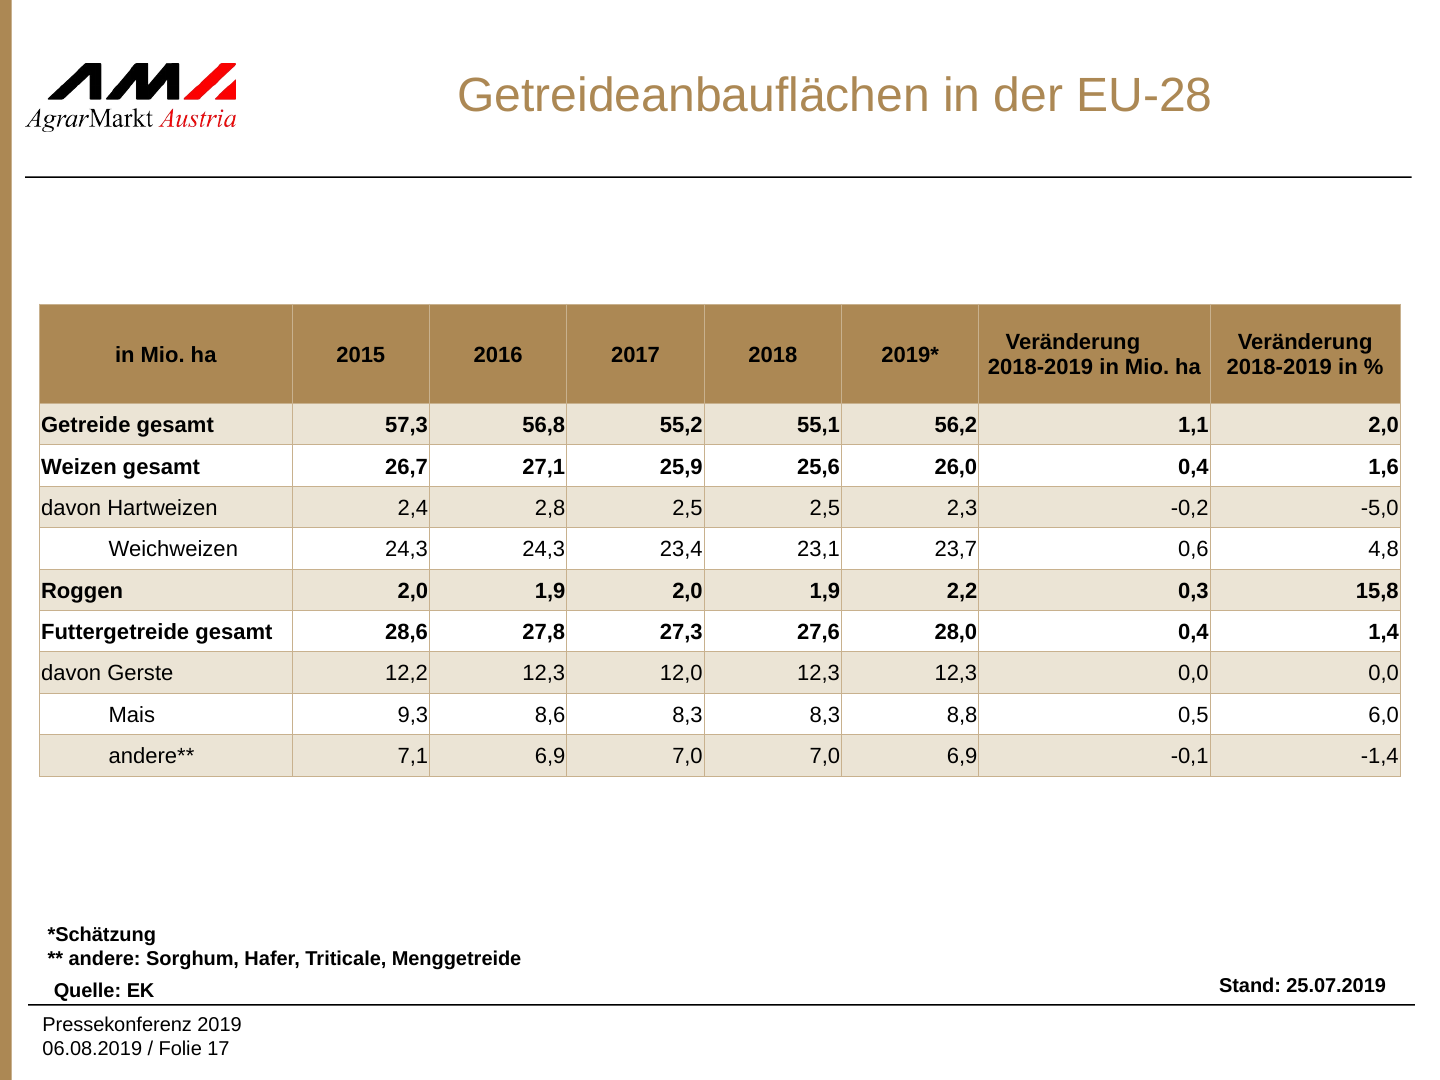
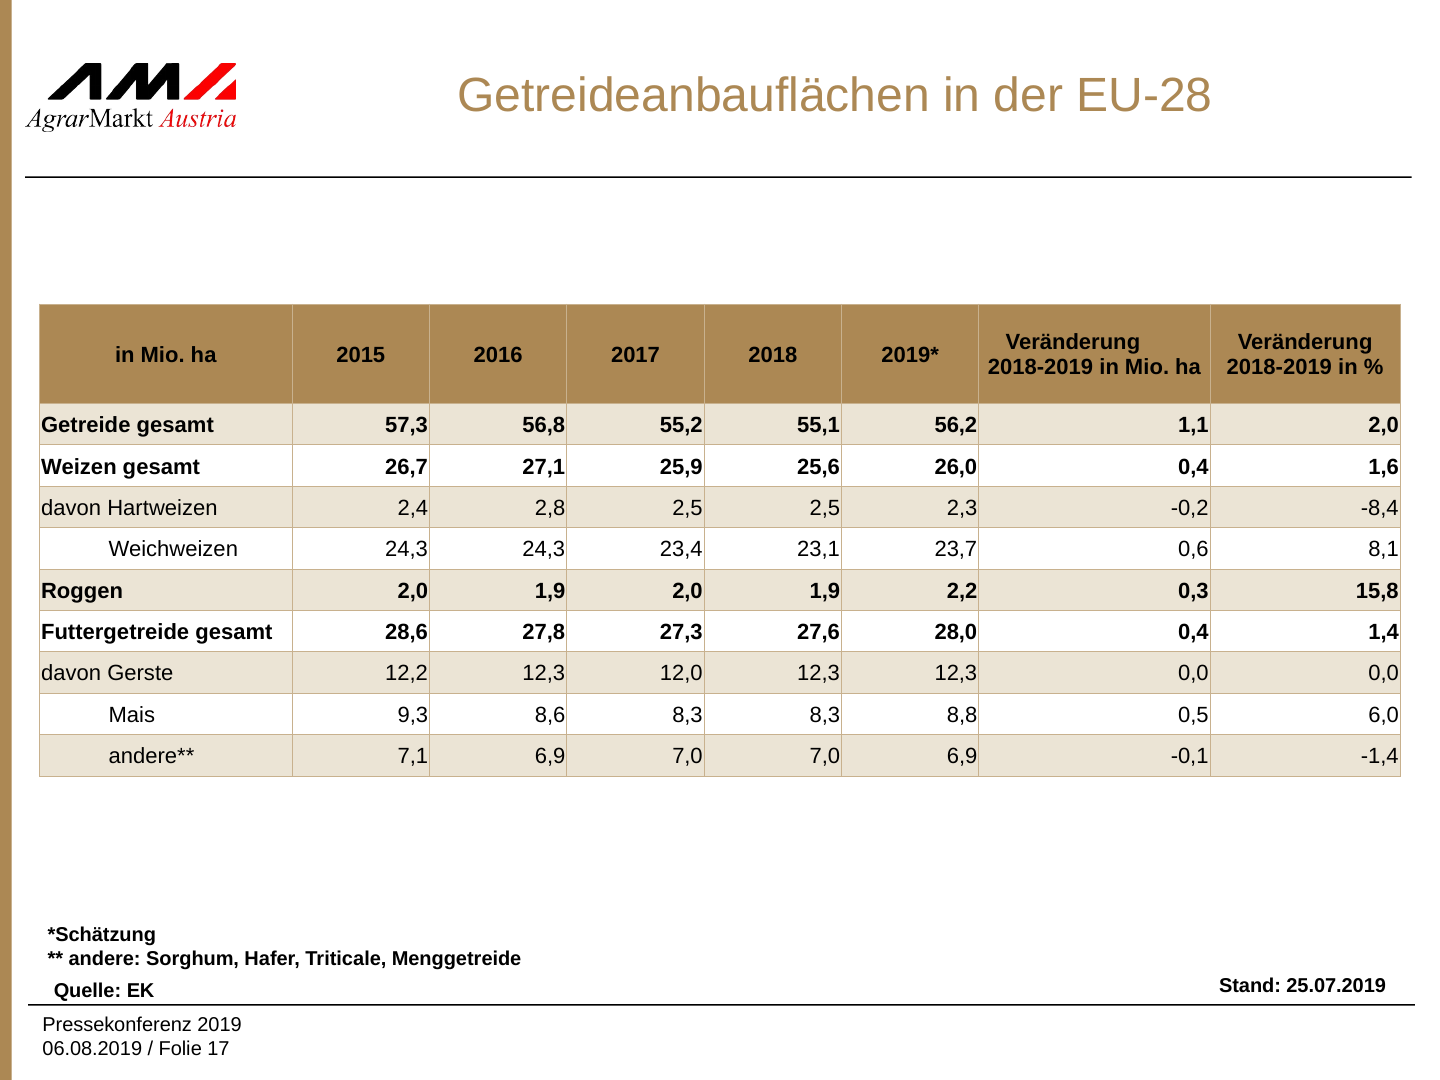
-5,0: -5,0 -> -8,4
4,8: 4,8 -> 8,1
